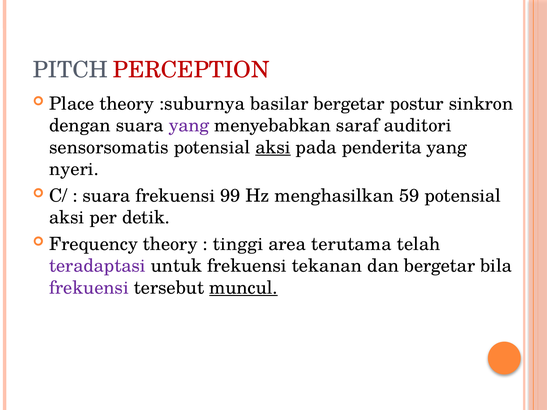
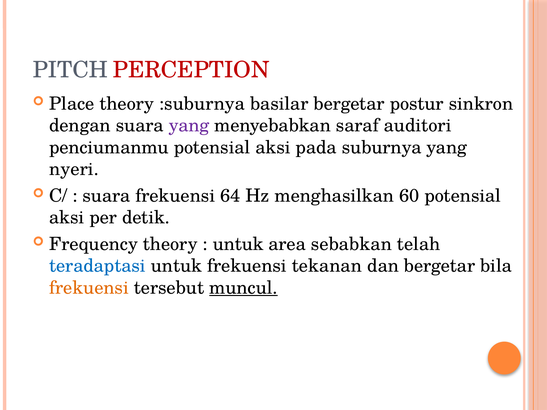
sensorsomatis: sensorsomatis -> penciumanmu
aksi at (273, 147) underline: present -> none
penderita: penderita -> suburnya
99: 99 -> 64
59: 59 -> 60
tinggi at (238, 244): tinggi -> untuk
terutama: terutama -> sebabkan
teradaptasi colour: purple -> blue
frekuensi at (89, 288) colour: purple -> orange
